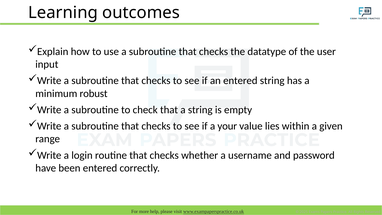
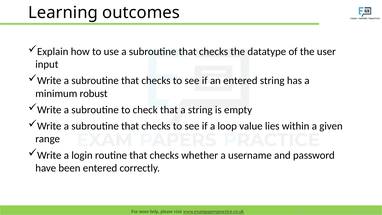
your: your -> loop
